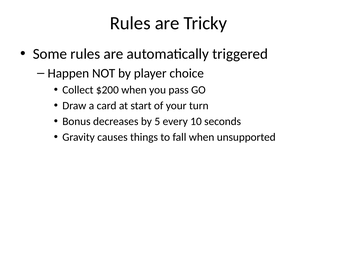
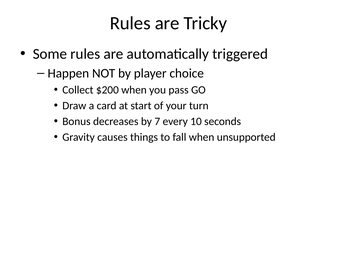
5: 5 -> 7
